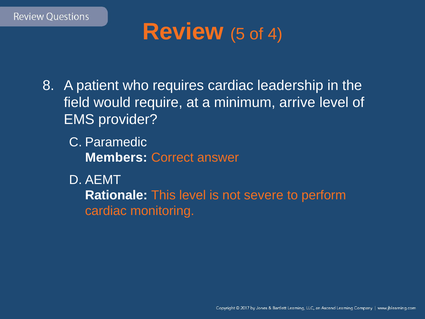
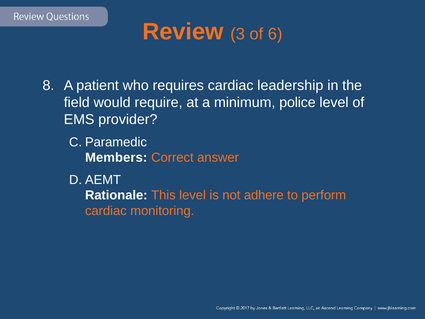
5: 5 -> 3
4: 4 -> 6
arrive: arrive -> police
severe: severe -> adhere
